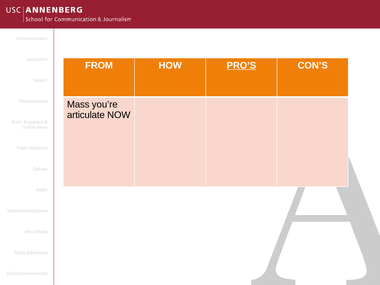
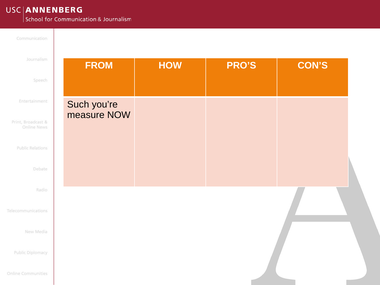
PRO’S underline: present -> none
Mass: Mass -> Such
articulate: articulate -> measure
